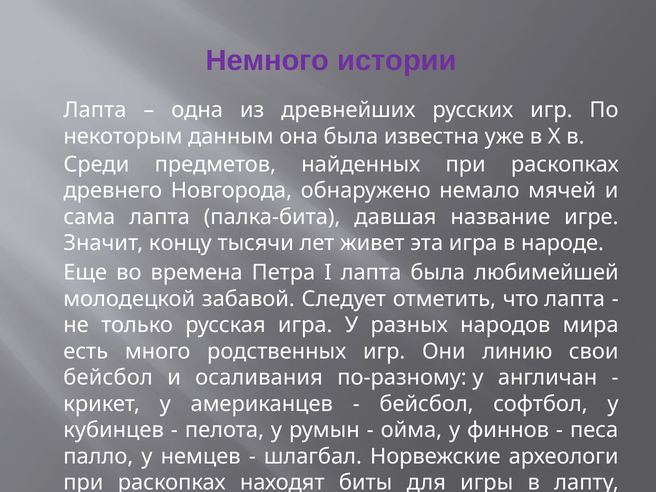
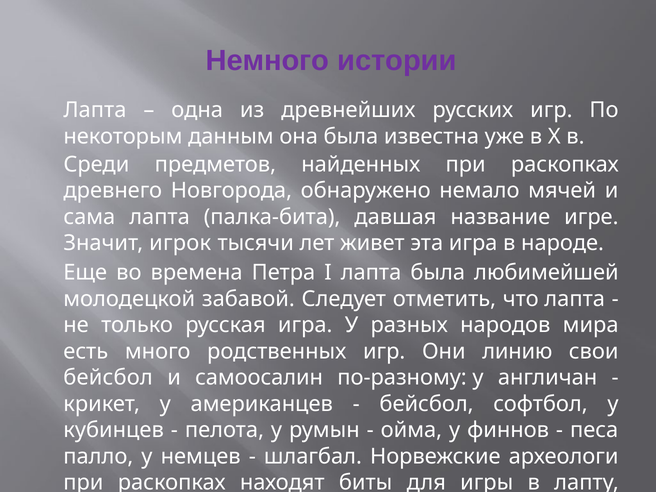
концу: концу -> игрок
осаливания: осаливания -> самоосалин
